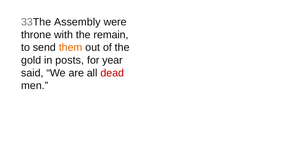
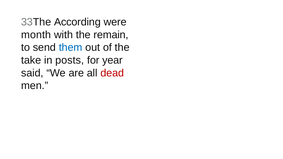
Assembly: Assembly -> According
throne: throne -> month
them colour: orange -> blue
gold: gold -> take
